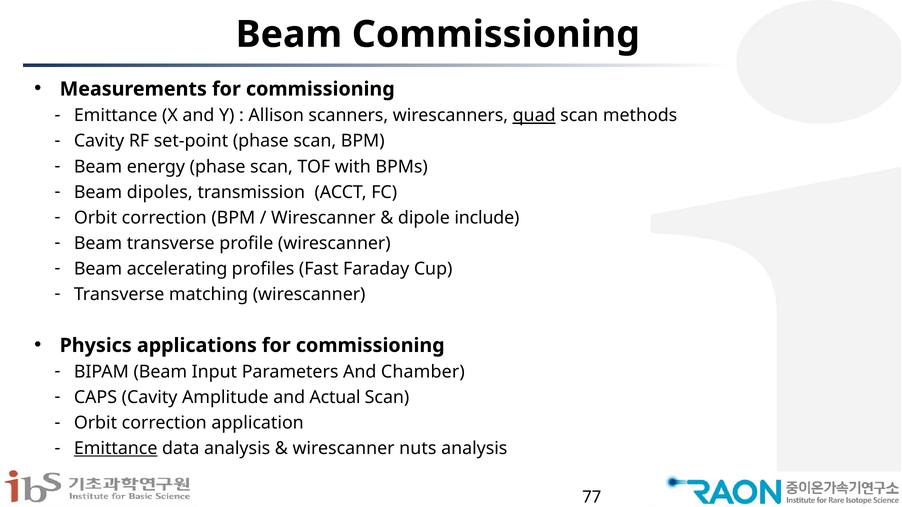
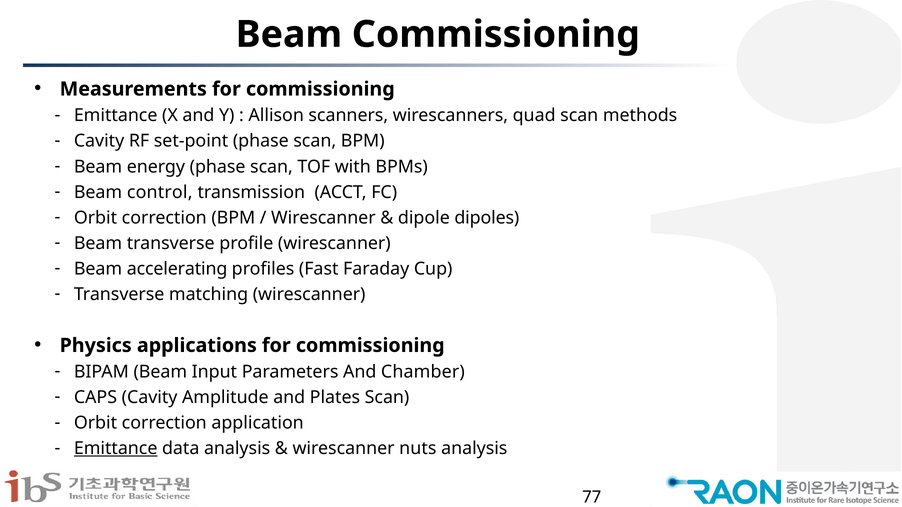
quad underline: present -> none
dipoles: dipoles -> control
include: include -> dipoles
Actual: Actual -> Plates
